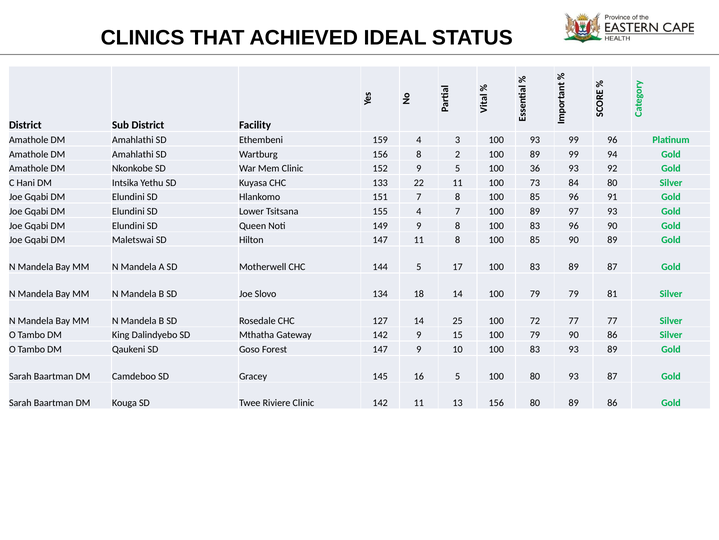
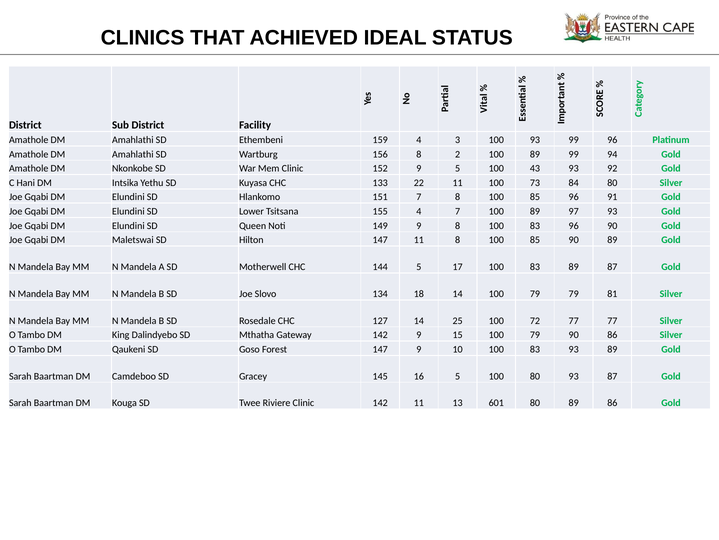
36: 36 -> 43
13 156: 156 -> 601
